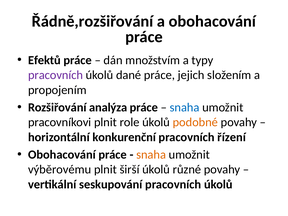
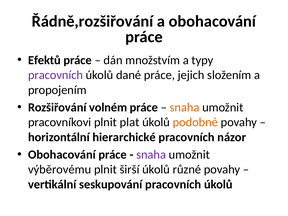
analýza: analýza -> volném
snaha at (185, 107) colour: blue -> orange
role: role -> plat
konkurenční: konkurenční -> hierarchické
řízení: řízení -> názor
snaha at (151, 155) colour: orange -> purple
